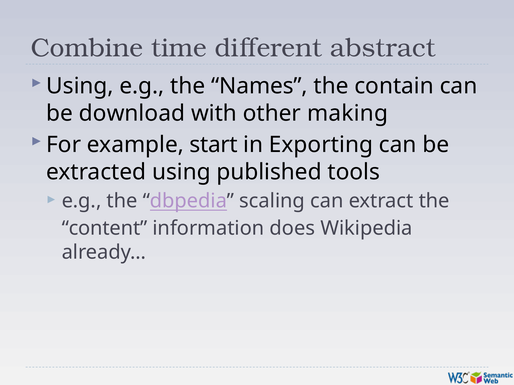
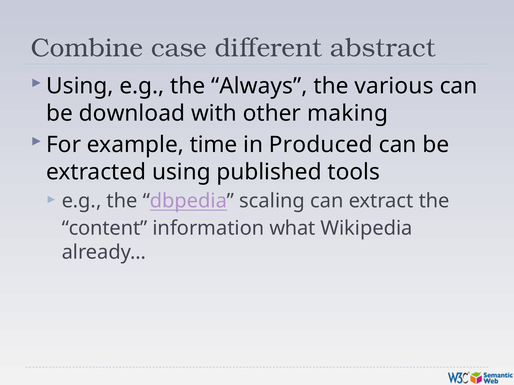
time: time -> case
Names: Names -> Always
contain: contain -> various
start: start -> time
Exporting: Exporting -> Produced
does: does -> what
